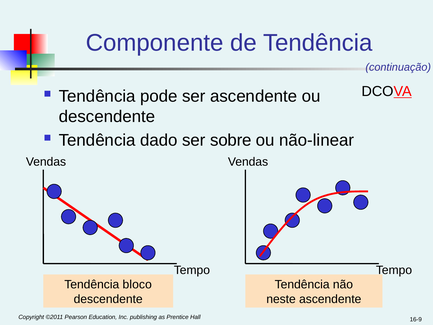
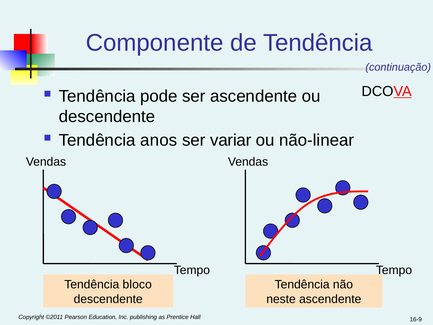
dado: dado -> anos
sobre: sobre -> variar
